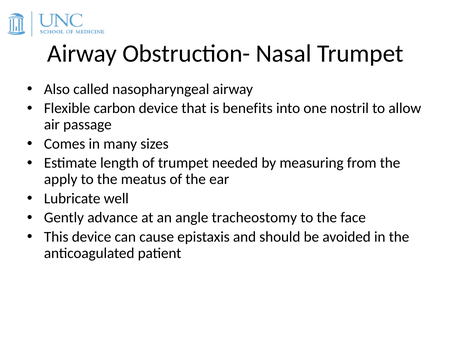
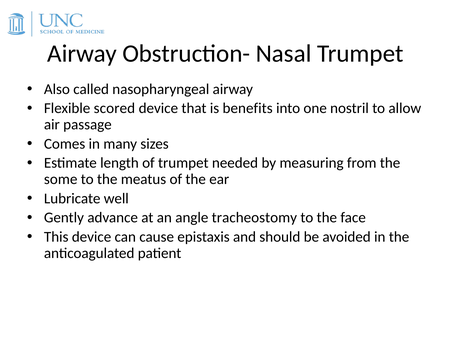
carbon: carbon -> scored
apply: apply -> some
